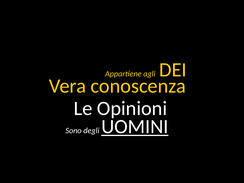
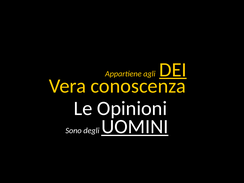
DEI underline: none -> present
